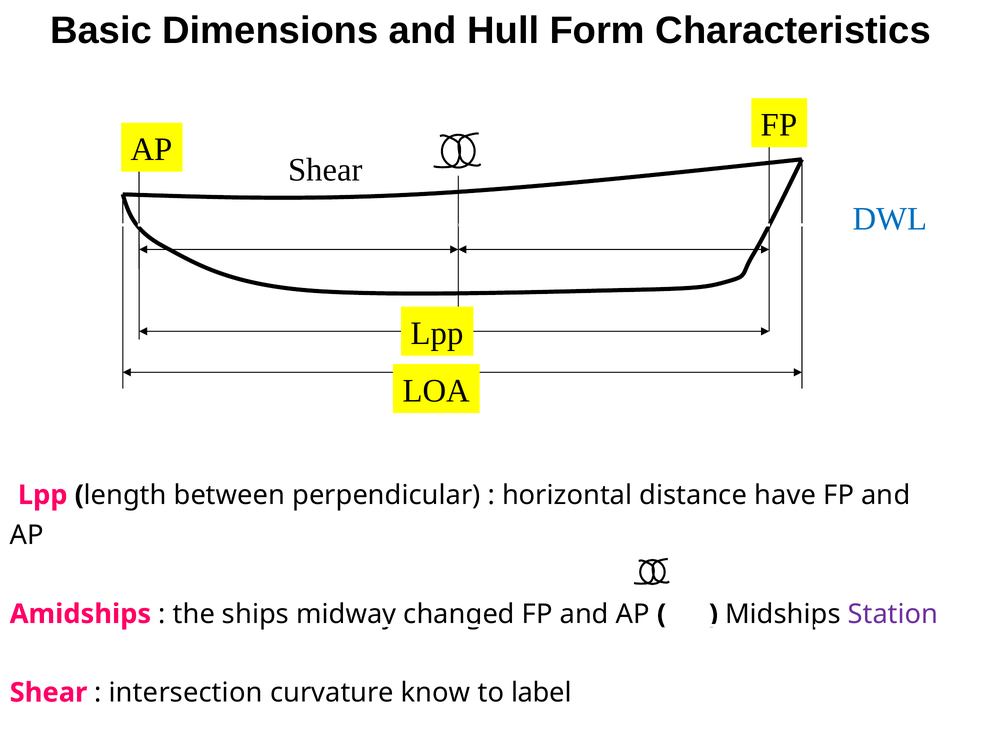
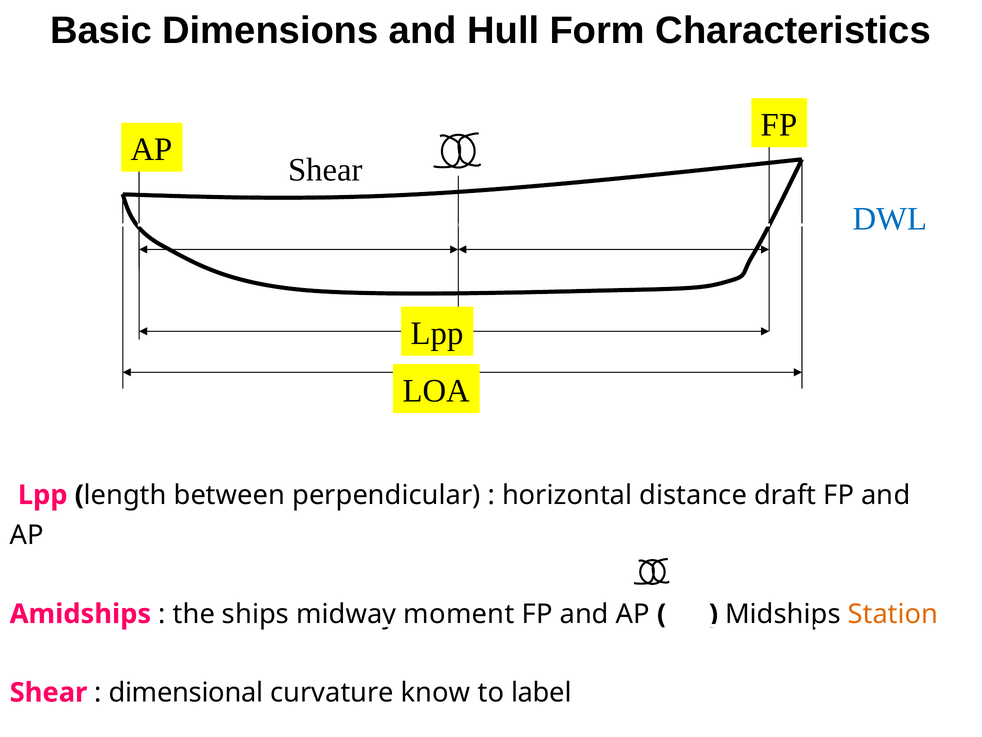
have: have -> draft
changed: changed -> moment
Station colour: purple -> orange
intersection: intersection -> dimensional
